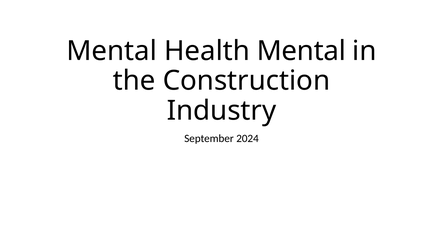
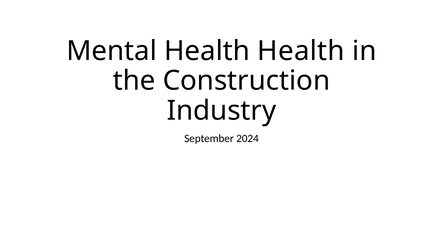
Health Mental: Mental -> Health
